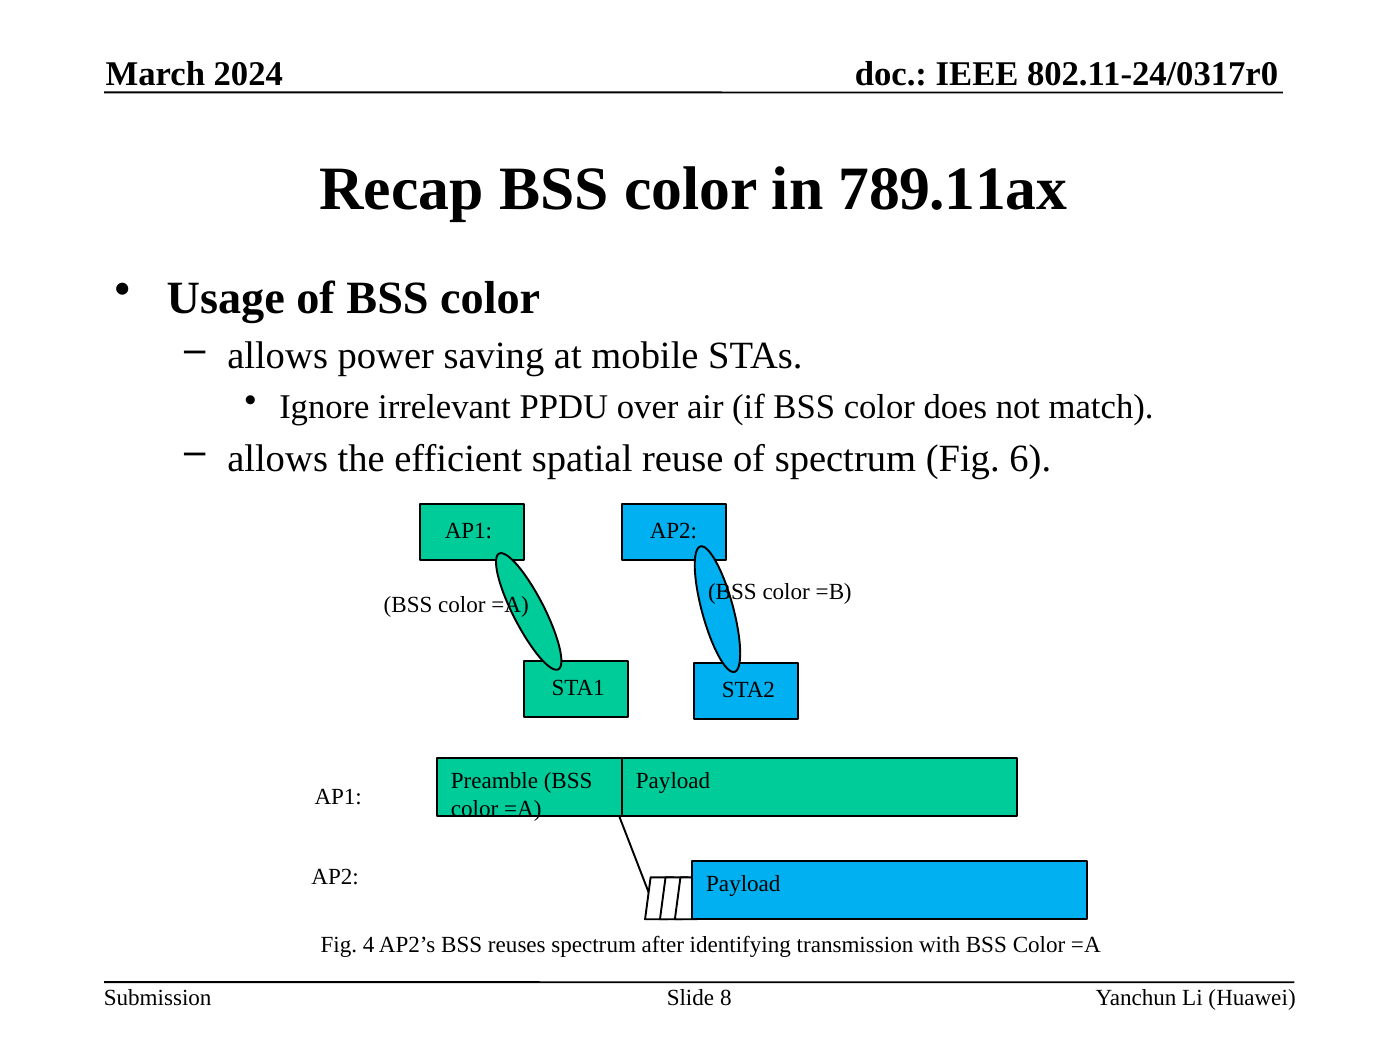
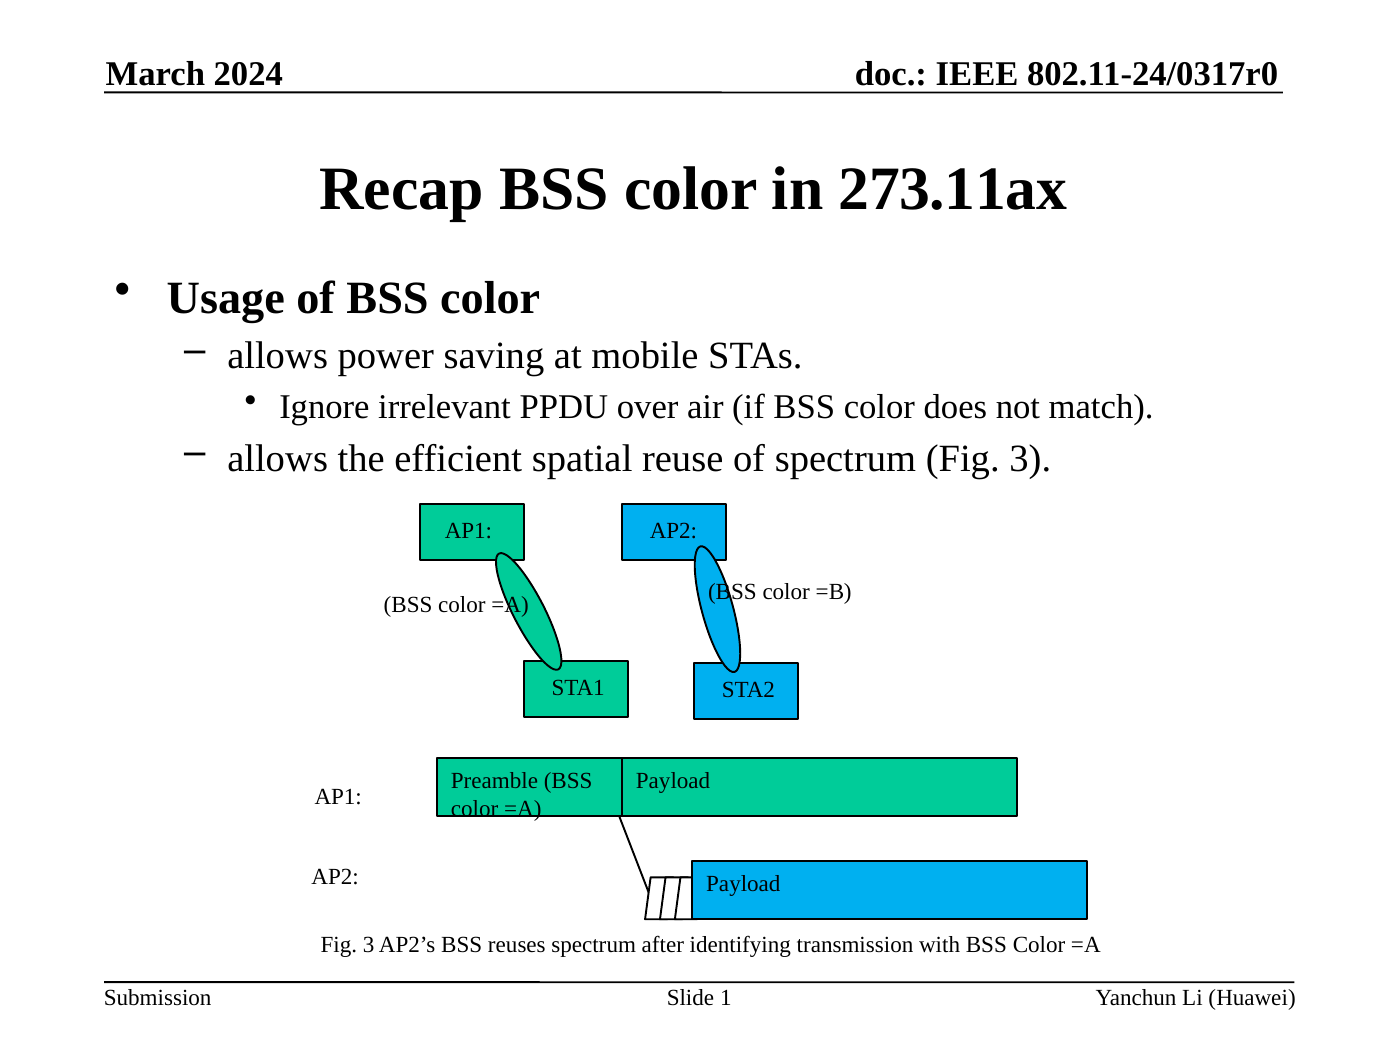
789.11ax: 789.11ax -> 273.11ax
spectrum Fig 6: 6 -> 3
4 at (369, 945): 4 -> 3
8: 8 -> 1
